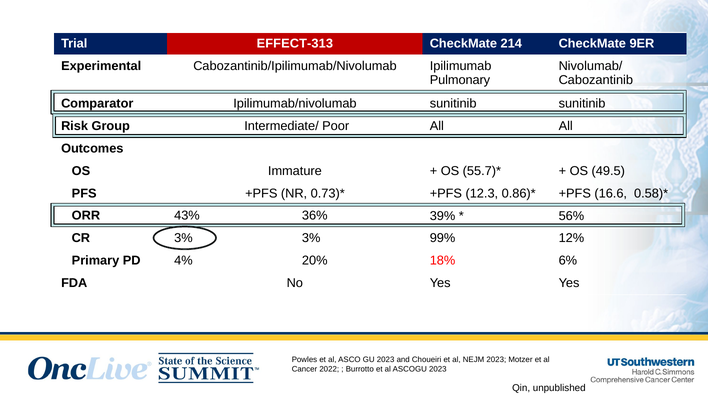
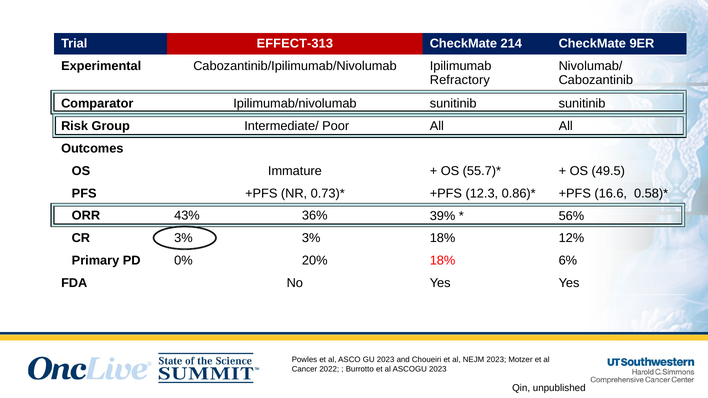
Pulmonary: Pulmonary -> Refractory
99% at (443, 239): 99% -> 18%
4%: 4% -> 0%
